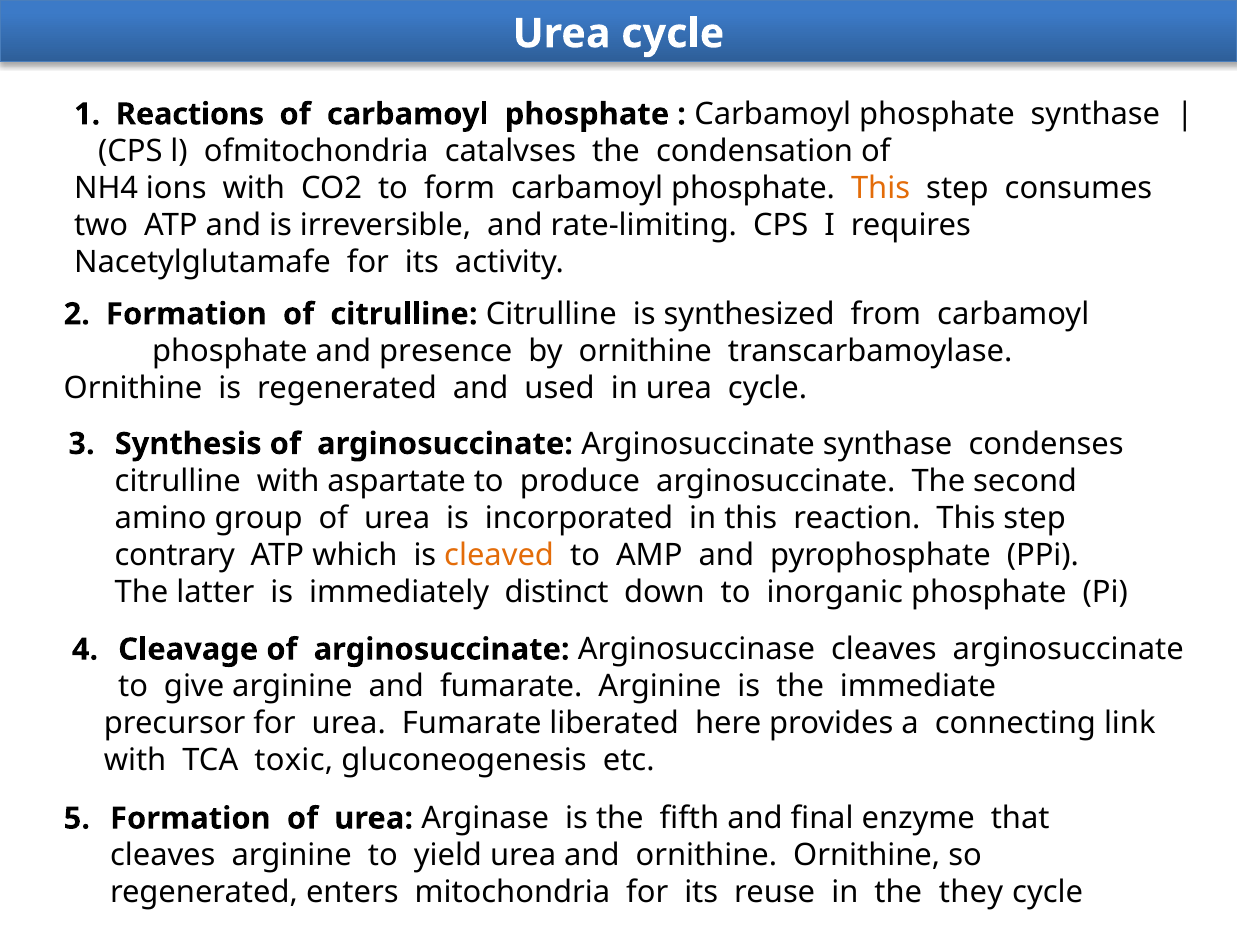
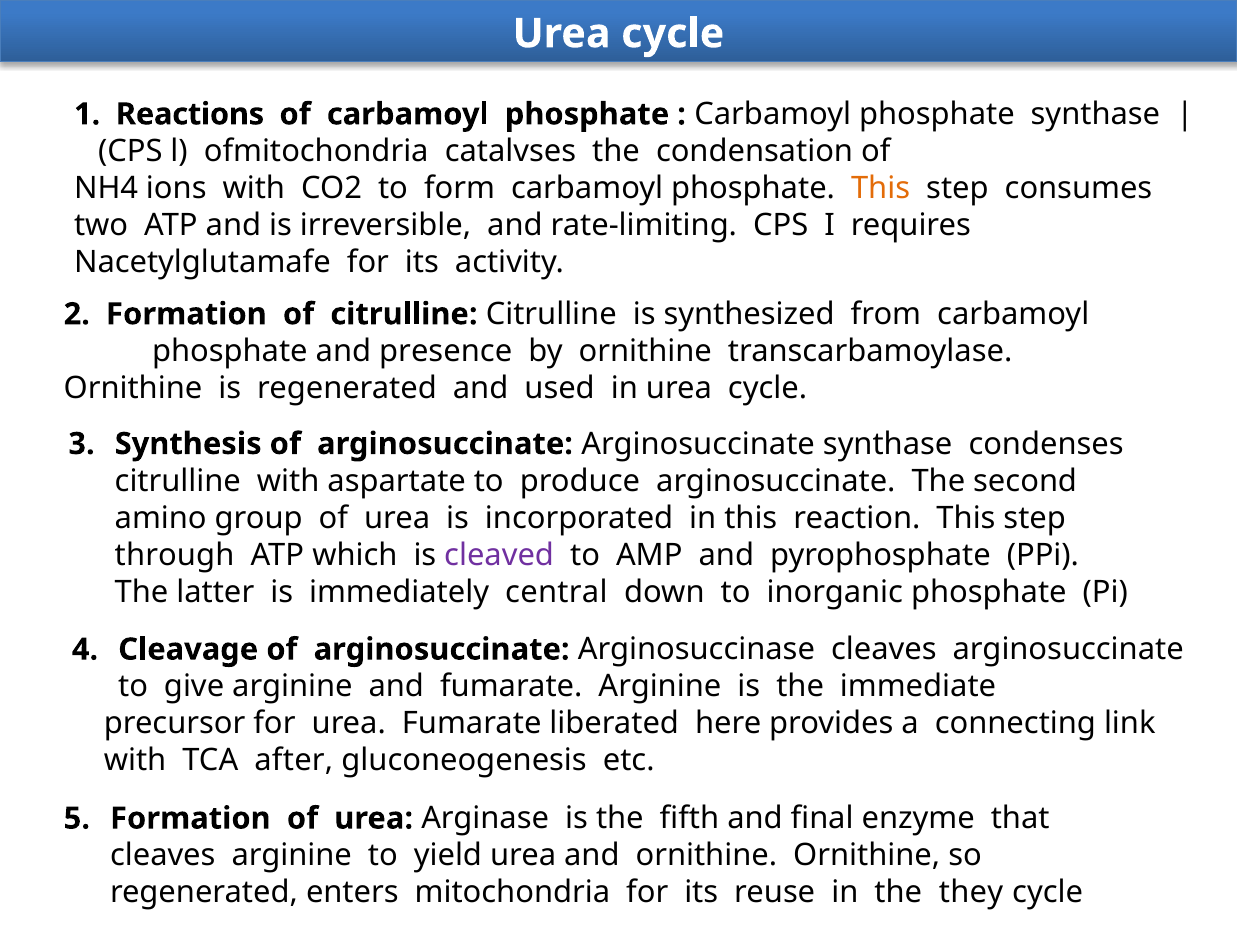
contrary: contrary -> through
cleaved colour: orange -> purple
distinct: distinct -> central
toxic: toxic -> after
